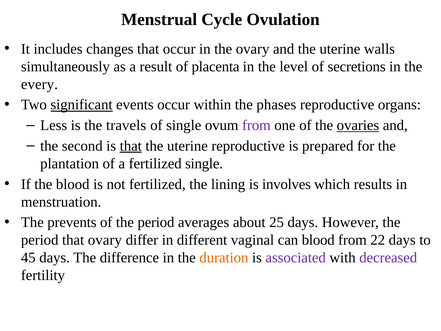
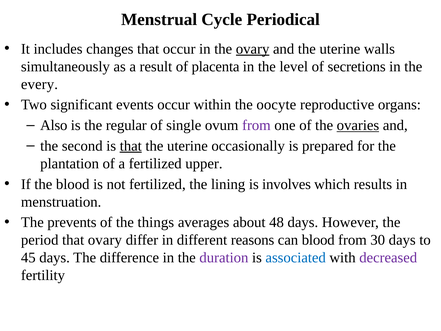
Ovulation: Ovulation -> Periodical
ovary at (253, 49) underline: none -> present
significant underline: present -> none
phases: phases -> oocyte
Less: Less -> Also
travels: travels -> regular
uterine reproductive: reproductive -> occasionally
fertilized single: single -> upper
of the period: period -> things
25: 25 -> 48
vaginal: vaginal -> reasons
22: 22 -> 30
duration colour: orange -> purple
associated colour: purple -> blue
